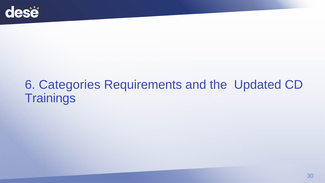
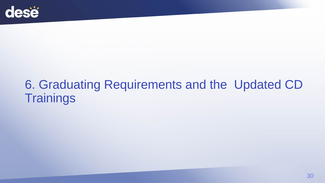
Categories: Categories -> Graduating
